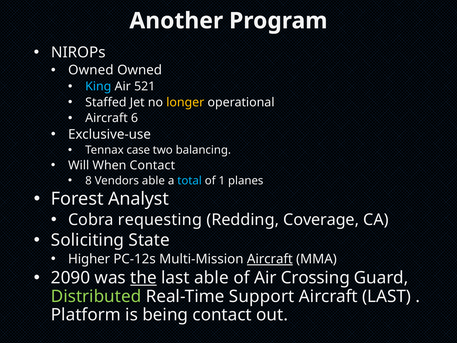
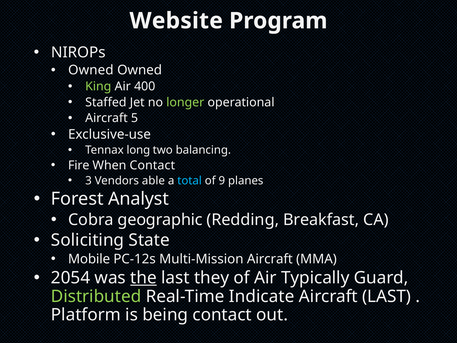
Another: Another -> Website
King colour: light blue -> light green
521: 521 -> 400
longer colour: yellow -> light green
6: 6 -> 5
case: case -> long
Will: Will -> Fire
8: 8 -> 3
1: 1 -> 9
requesting: requesting -> geographic
Coverage: Coverage -> Breakfast
Higher: Higher -> Mobile
Aircraft at (270, 259) underline: present -> none
2090: 2090 -> 2054
last able: able -> they
Crossing: Crossing -> Typically
Support: Support -> Indicate
